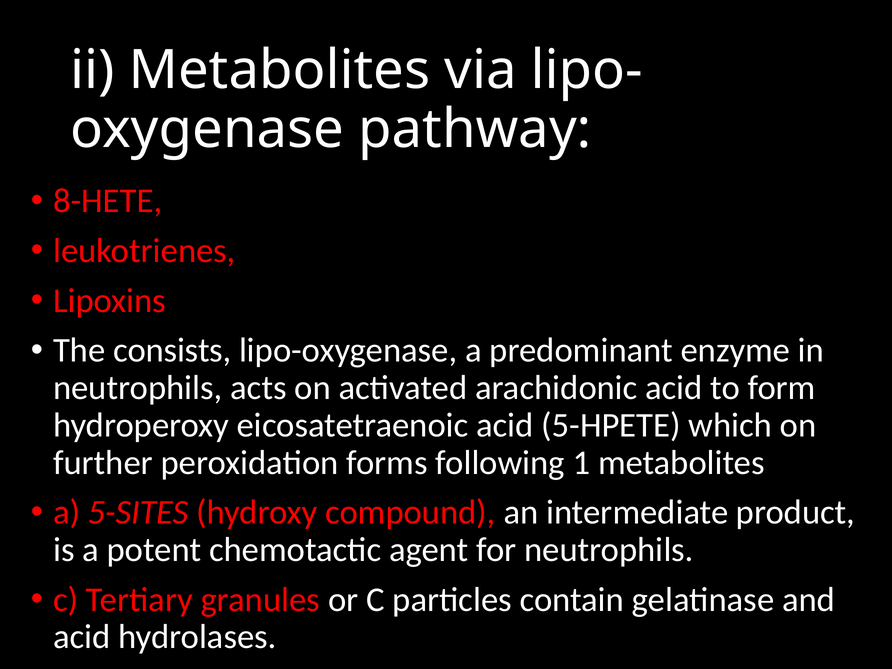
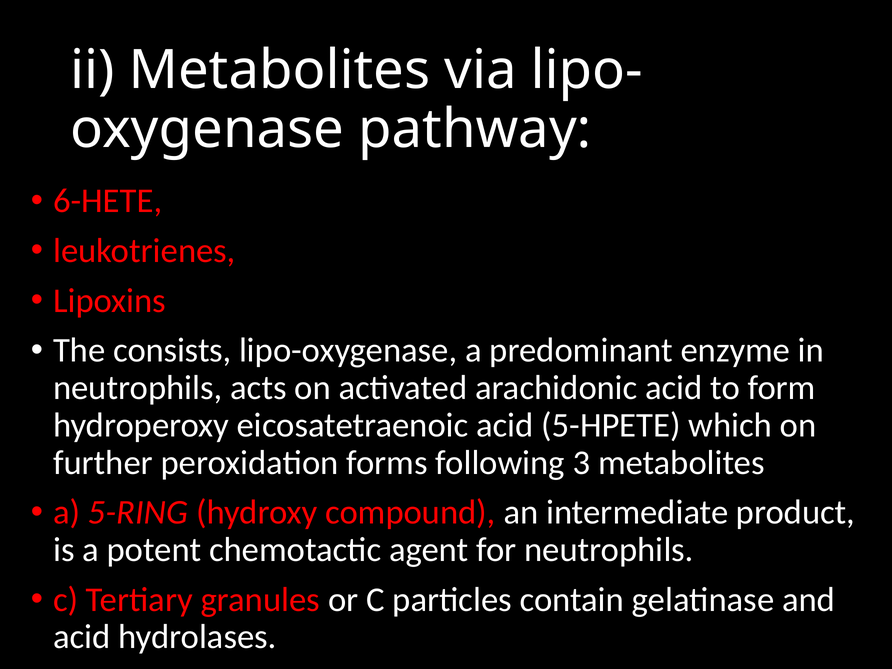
8-HETE: 8-HETE -> 6-HETE
1: 1 -> 3
5-SITES: 5-SITES -> 5-RING
